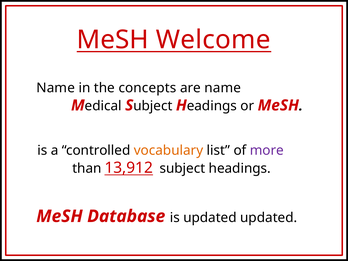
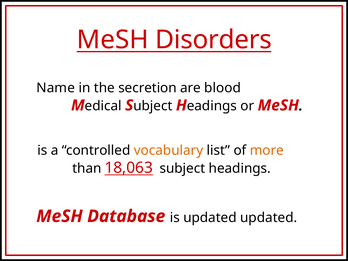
Welcome: Welcome -> Disorders
concepts: concepts -> secretion
are name: name -> blood
more colour: purple -> orange
13,912: 13,912 -> 18,063
